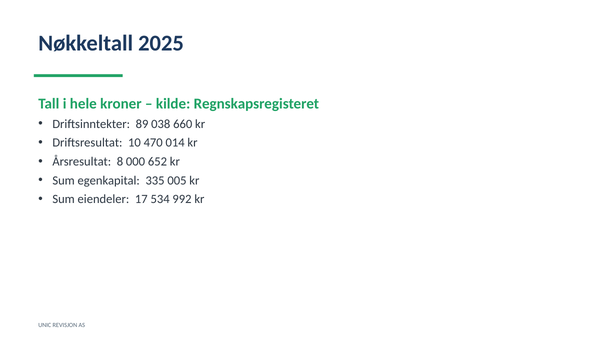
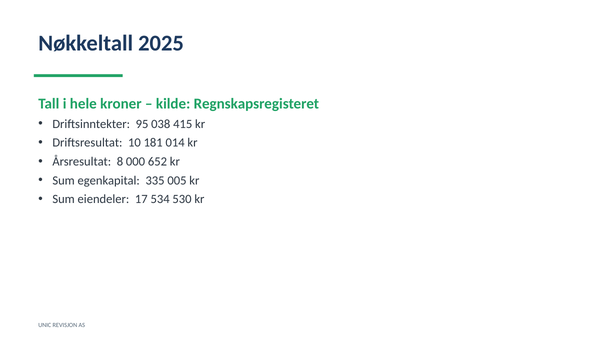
89: 89 -> 95
660: 660 -> 415
470: 470 -> 181
992: 992 -> 530
